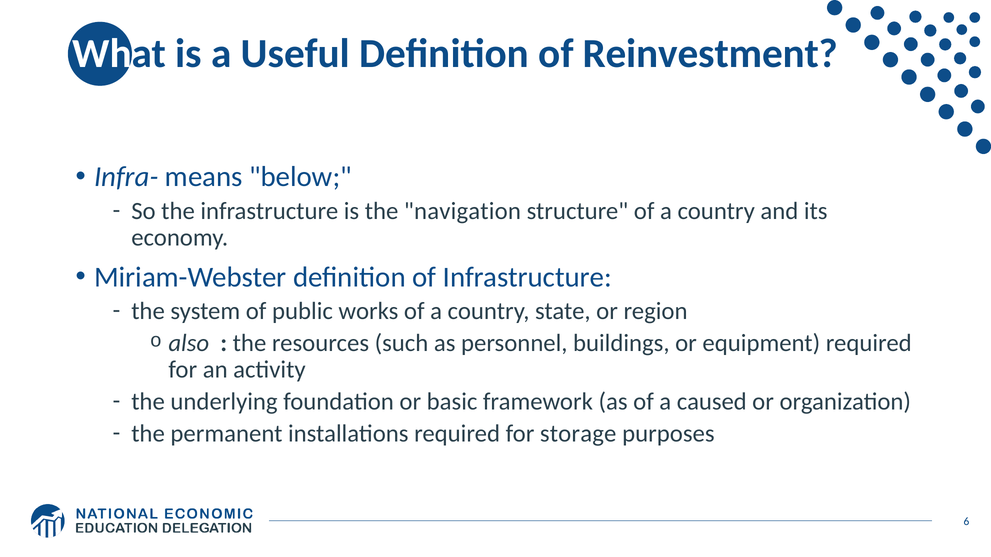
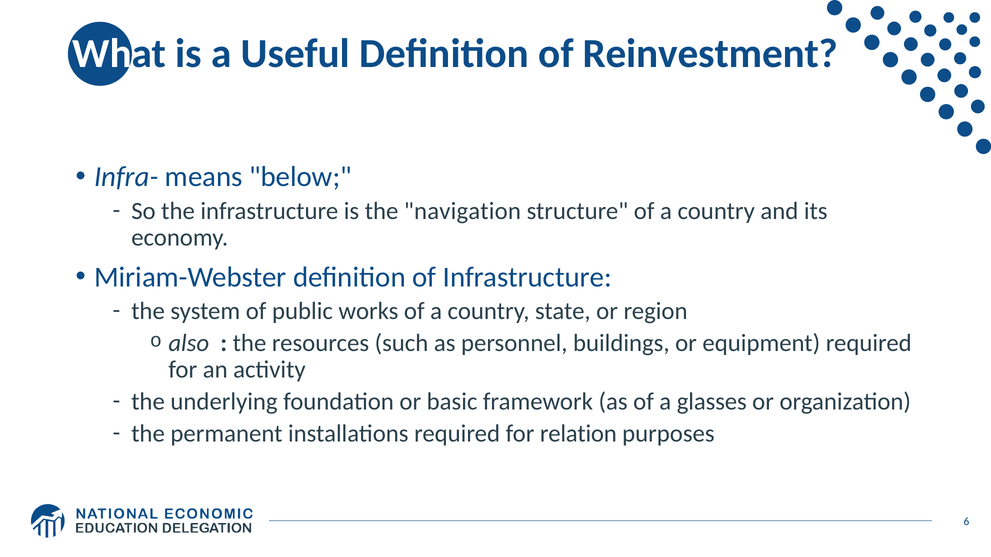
caused: caused -> glasses
storage: storage -> relation
